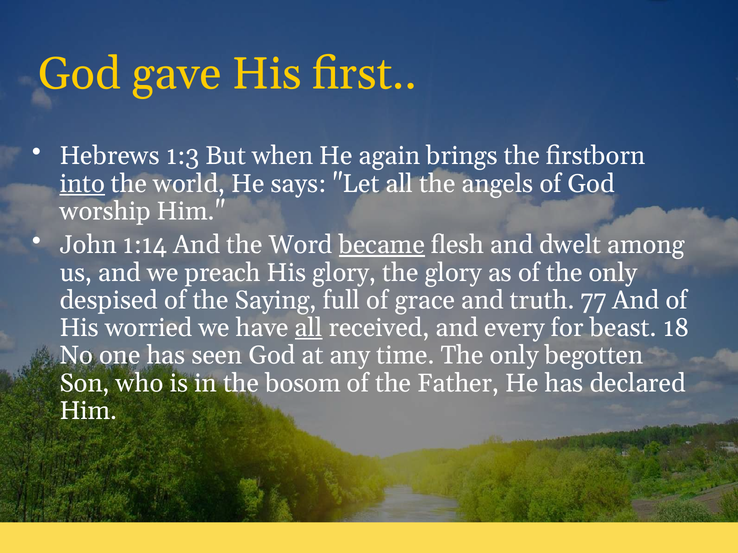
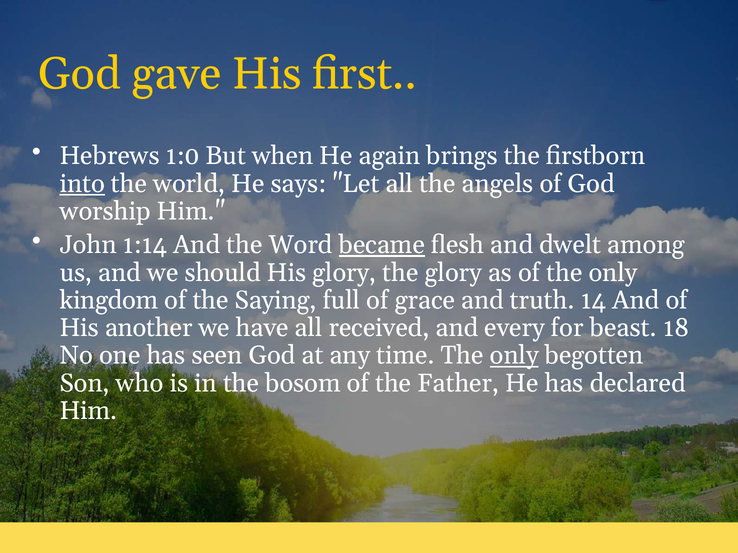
1:3: 1:3 -> 1:0
preach: preach -> should
despised: despised -> kingdom
77: 77 -> 14
worried: worried -> another
all at (309, 328) underline: present -> none
only at (514, 356) underline: none -> present
